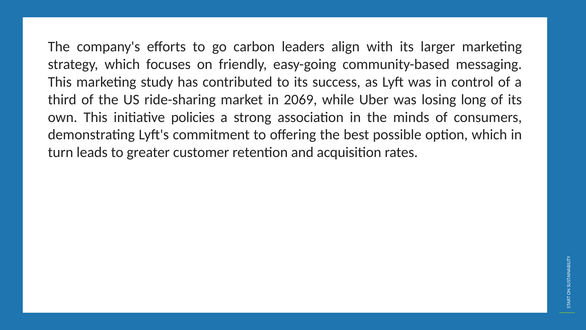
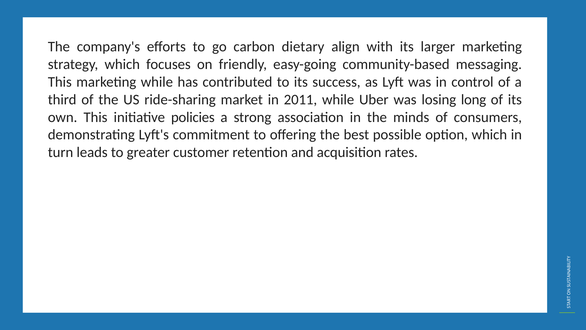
leaders: leaders -> dietary
marketing study: study -> while
2069: 2069 -> 2011
